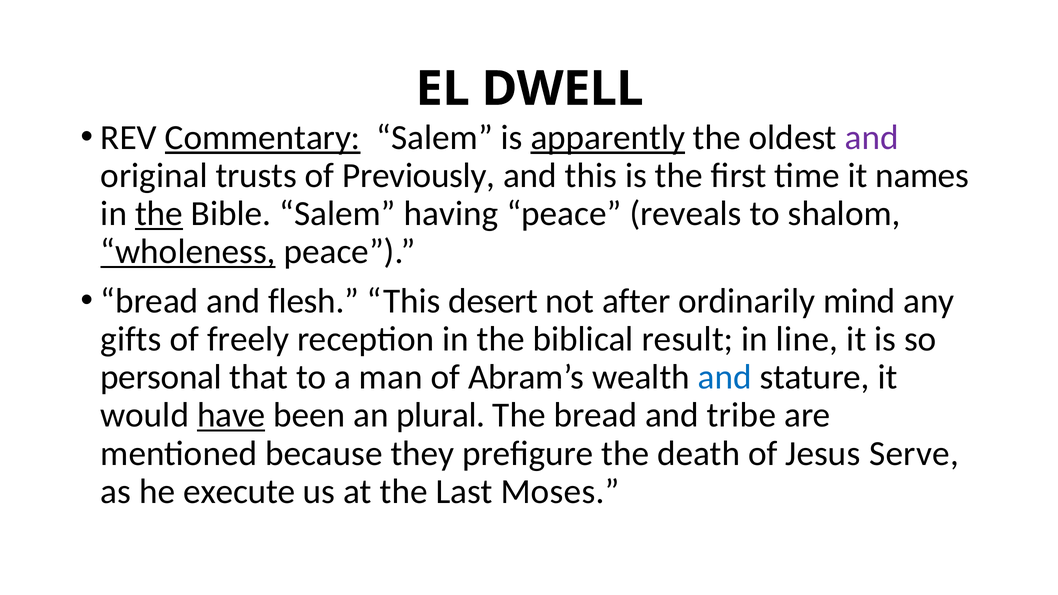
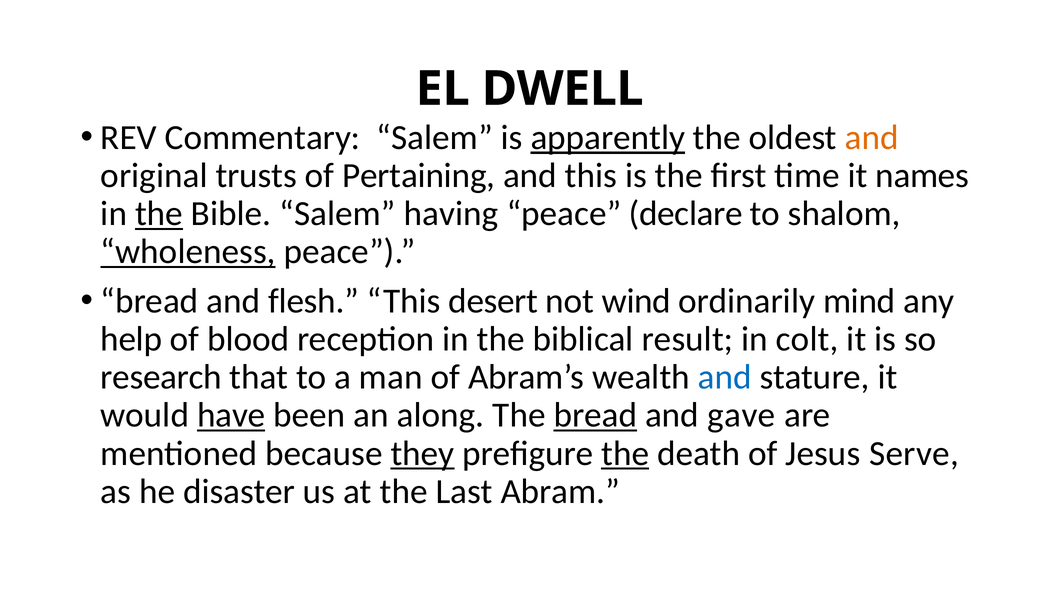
Commentary underline: present -> none
and at (872, 138) colour: purple -> orange
Previously: Previously -> Pertaining
reveals: reveals -> declare
after: after -> wind
gifts: gifts -> help
freely: freely -> blood
line: line -> colt
personal: personal -> research
plural: plural -> along
bread at (595, 415) underline: none -> present
tribe: tribe -> gave
they underline: none -> present
the at (625, 453) underline: none -> present
execute: execute -> disaster
Moses: Moses -> Abram
